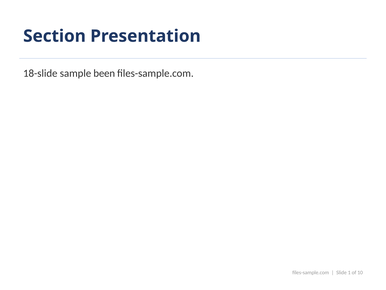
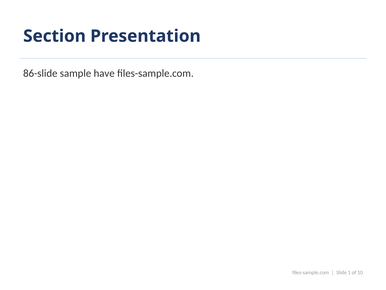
18-slide: 18-slide -> 86-slide
been: been -> have
